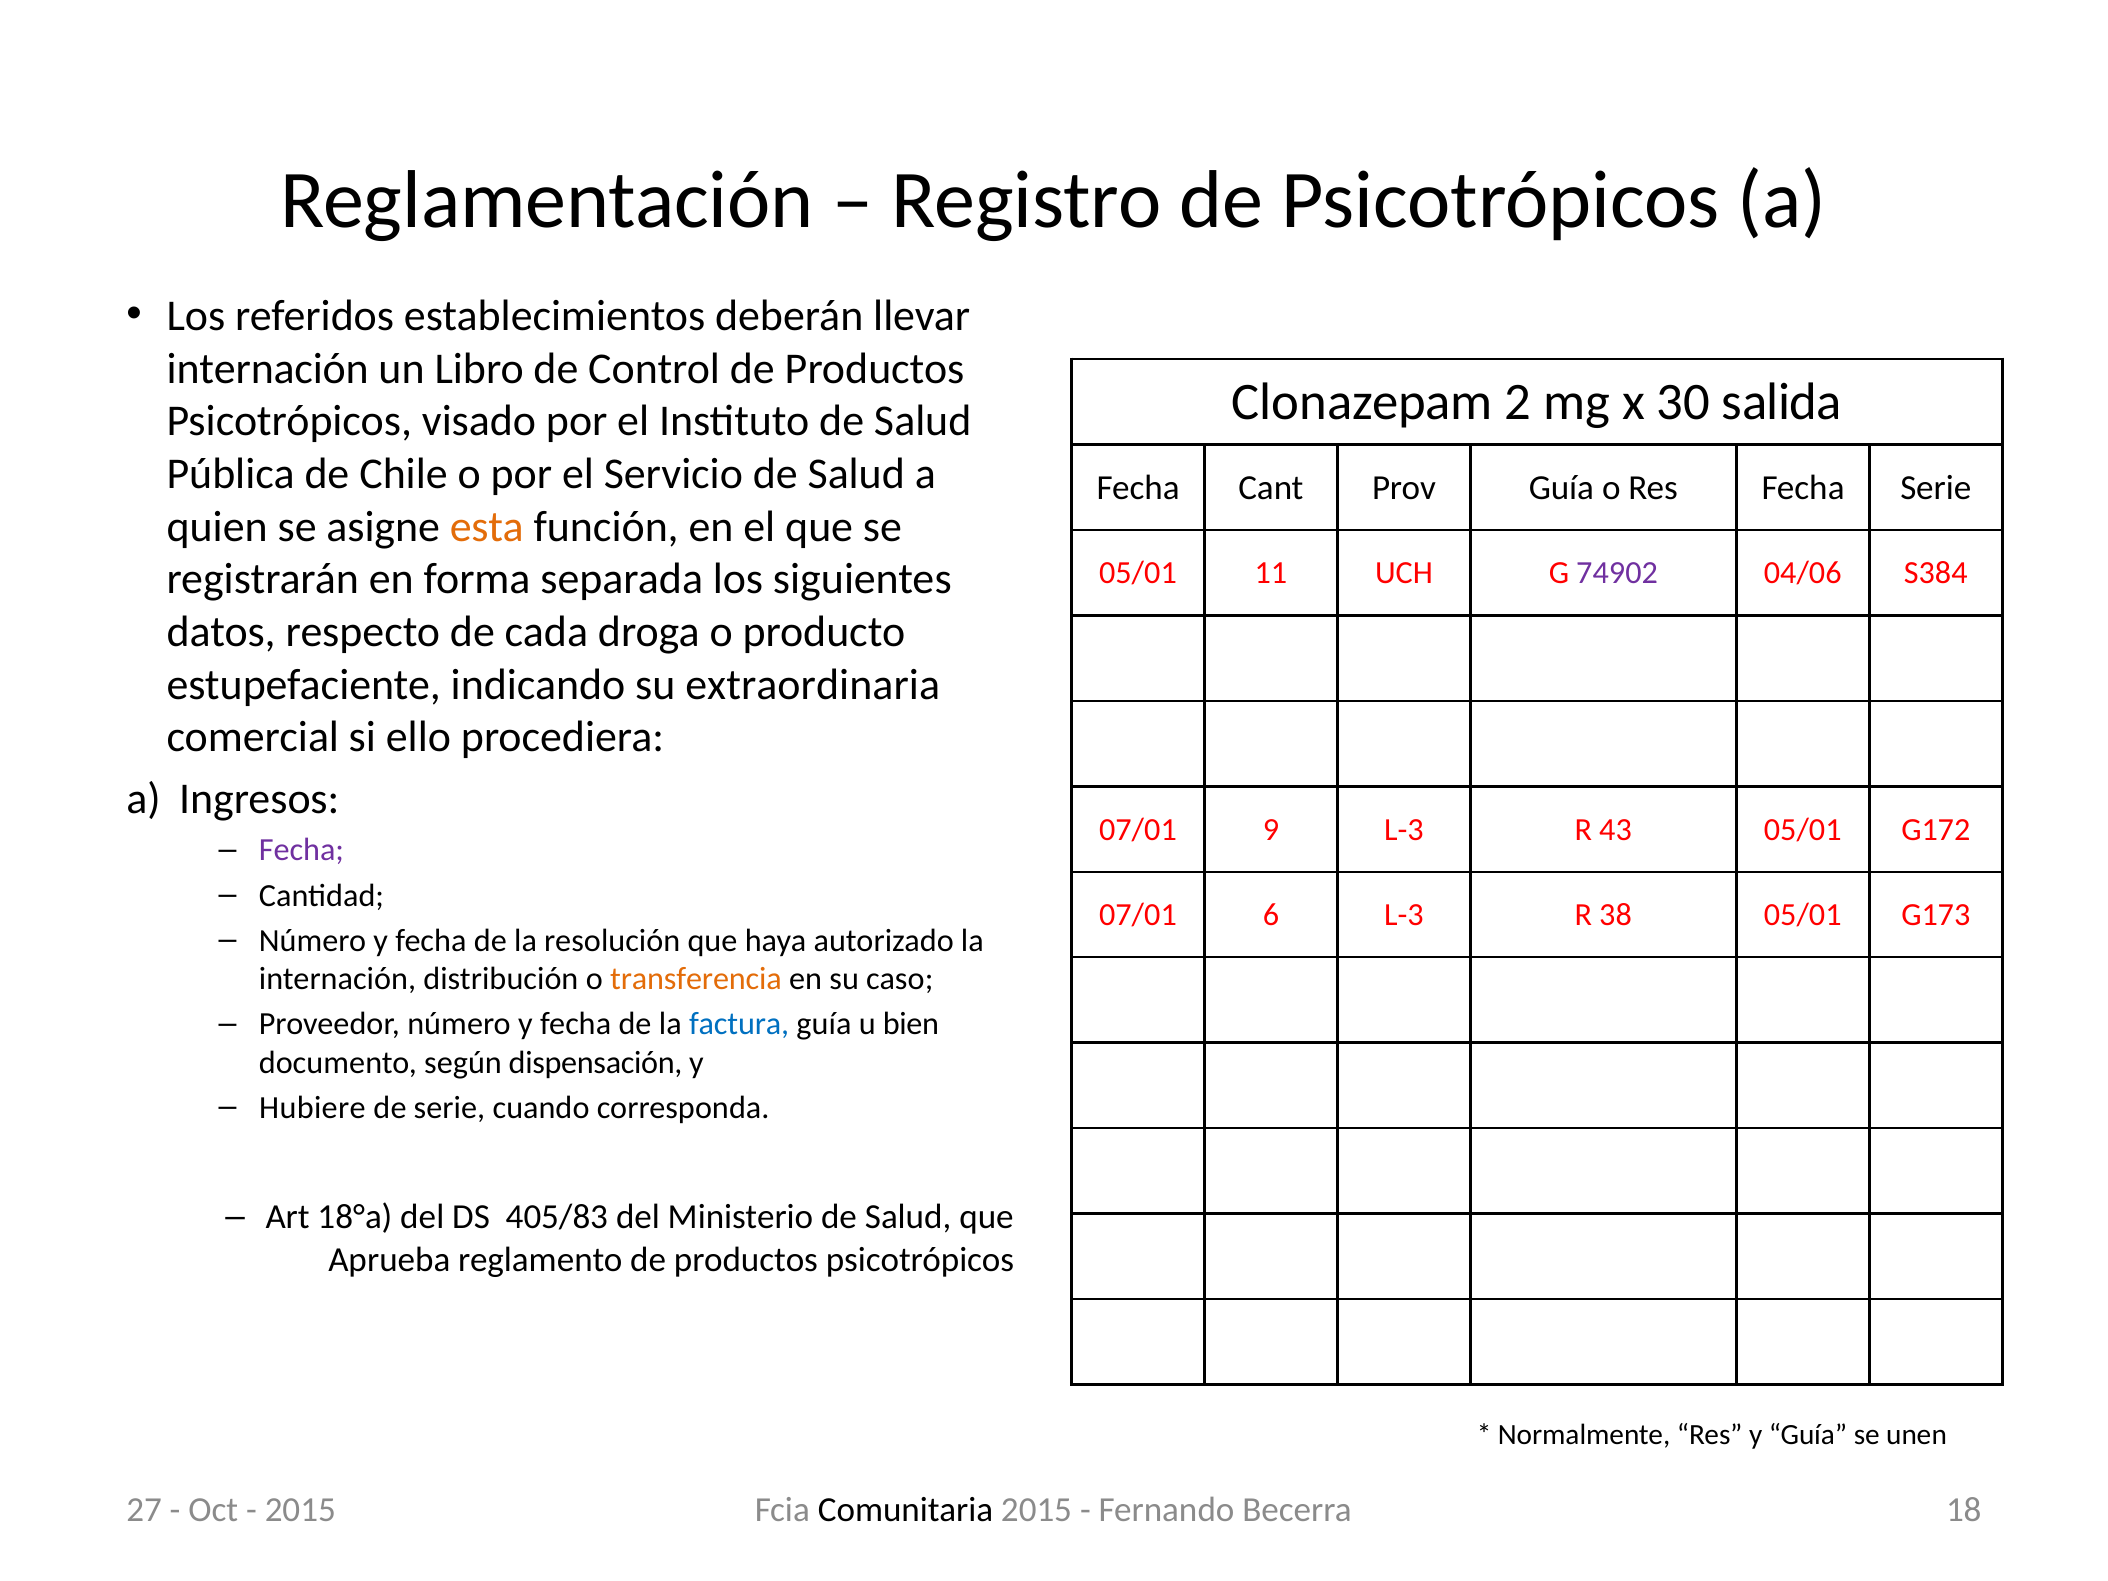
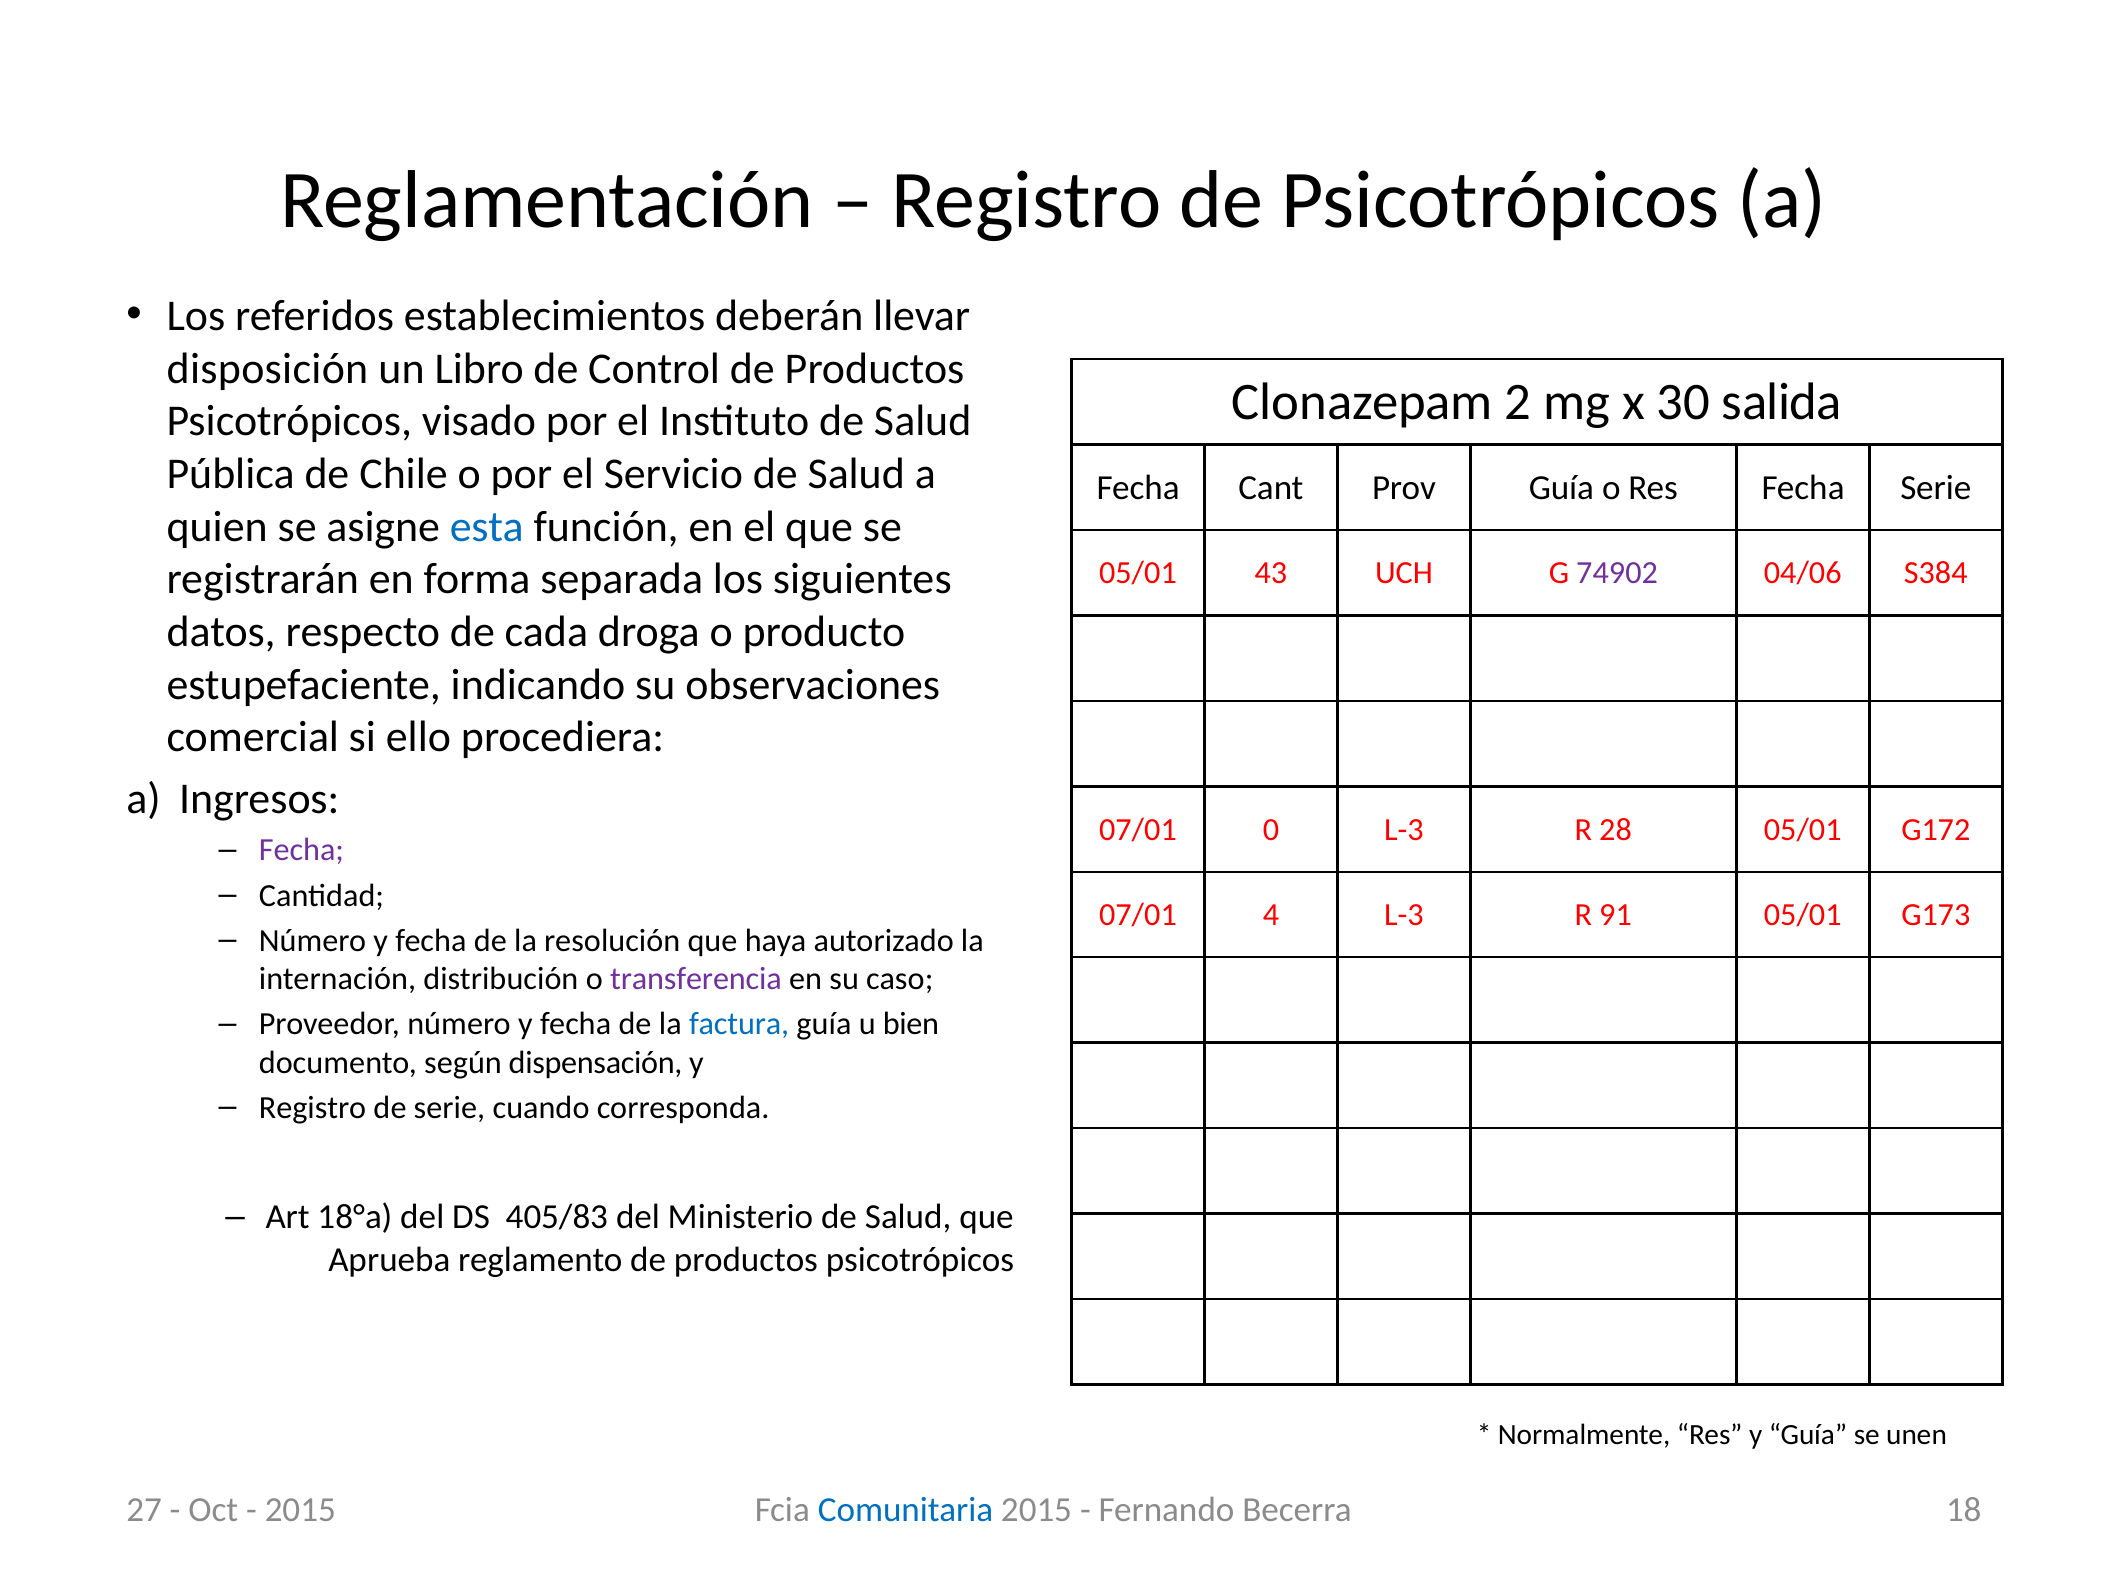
internación at (268, 369): internación -> disposición
esta colour: orange -> blue
11: 11 -> 43
extraordinaria: extraordinaria -> observaciones
9: 9 -> 0
43: 43 -> 28
6: 6 -> 4
38: 38 -> 91
transferencia colour: orange -> purple
Hubiere at (312, 1108): Hubiere -> Registro
Comunitaria colour: black -> blue
